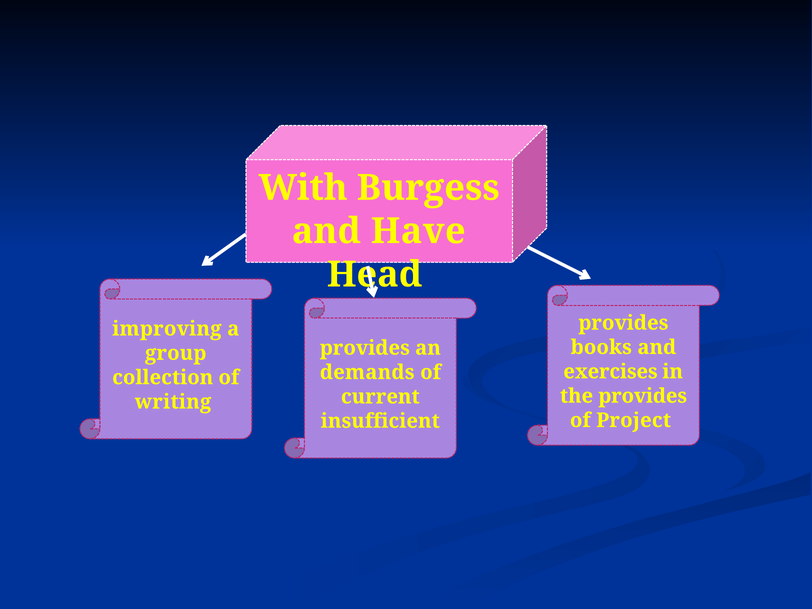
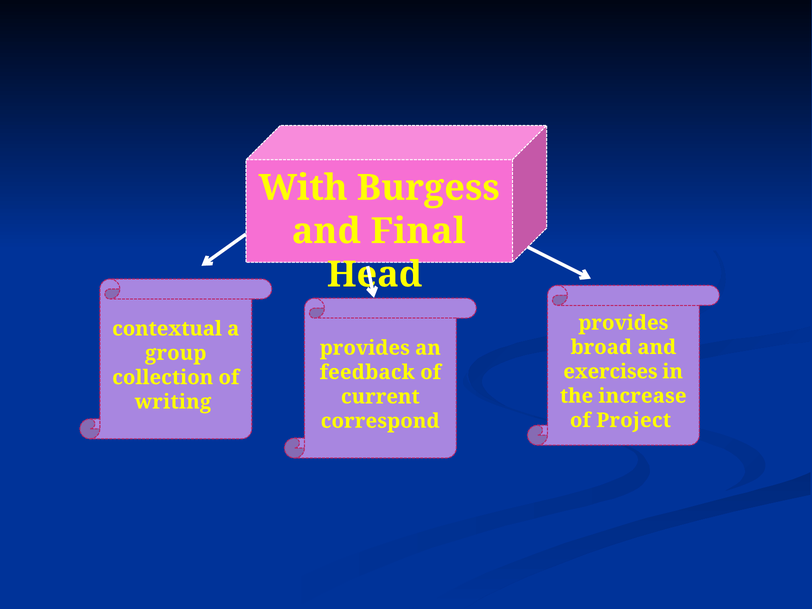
Have: Have -> Final
improving: improving -> contextual
books: books -> broad
demands: demands -> feedback
the provides: provides -> increase
insufficient: insufficient -> correspond
